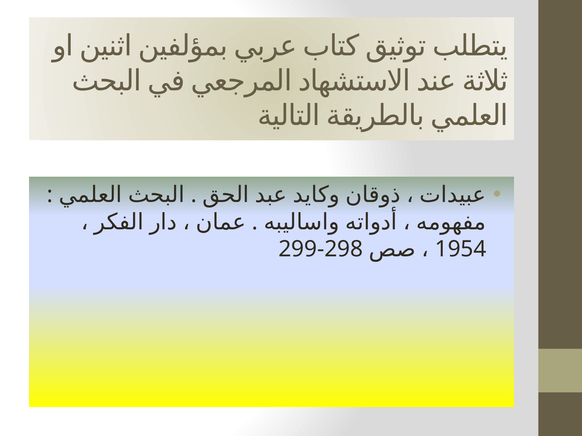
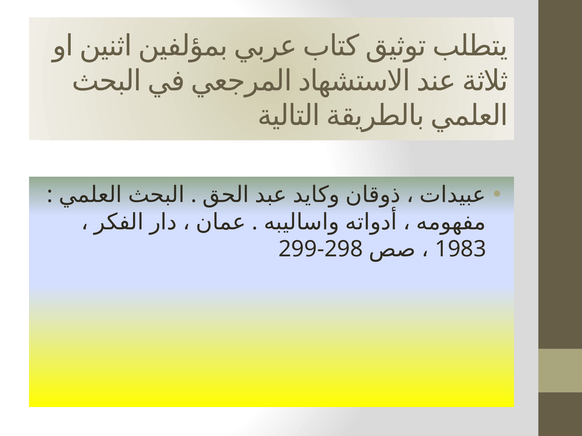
1954: 1954 -> 1983
